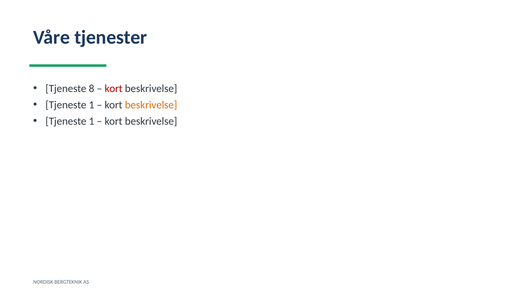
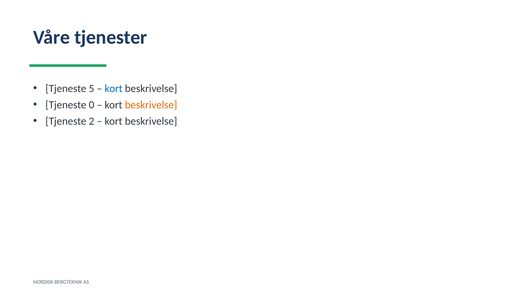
8: 8 -> 5
kort at (114, 88) colour: red -> blue
1 at (92, 105): 1 -> 0
1 at (92, 121): 1 -> 2
